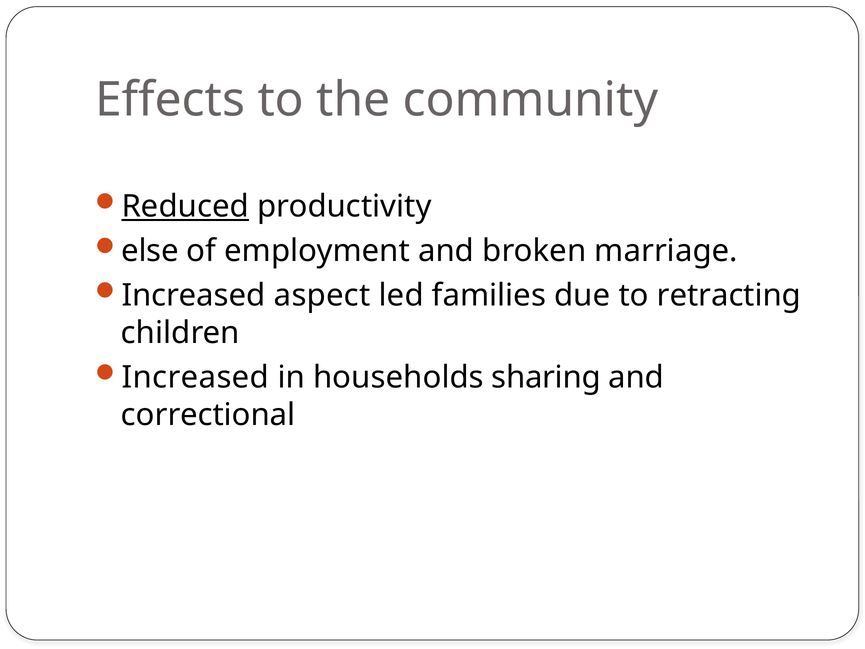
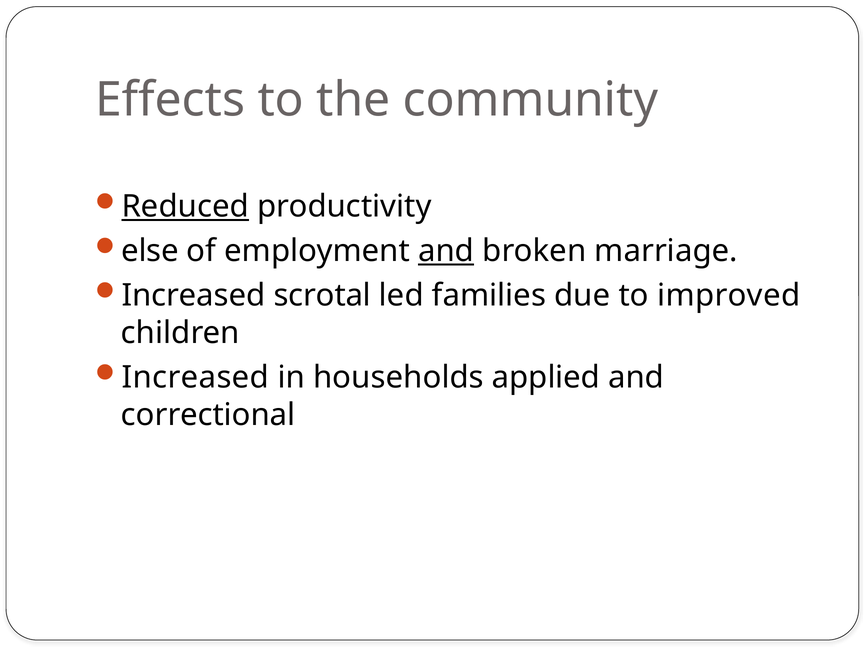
and at (446, 251) underline: none -> present
aspect: aspect -> scrotal
retracting: retracting -> improved
sharing: sharing -> applied
